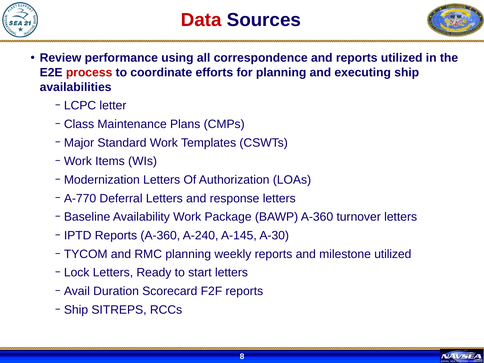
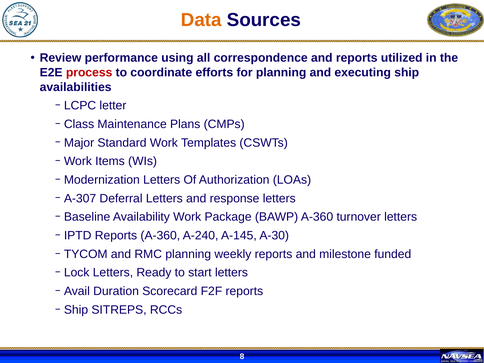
Data colour: red -> orange
A-770: A-770 -> A-307
milestone utilized: utilized -> funded
